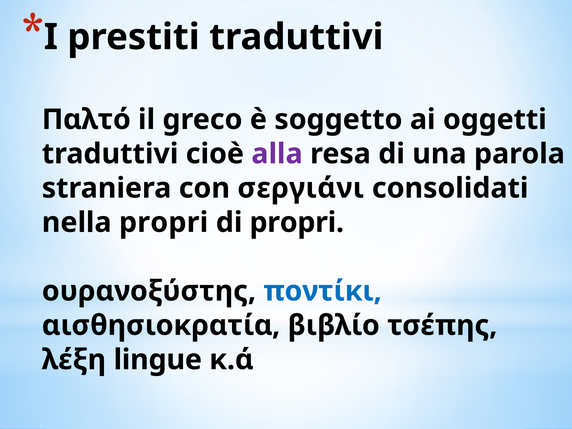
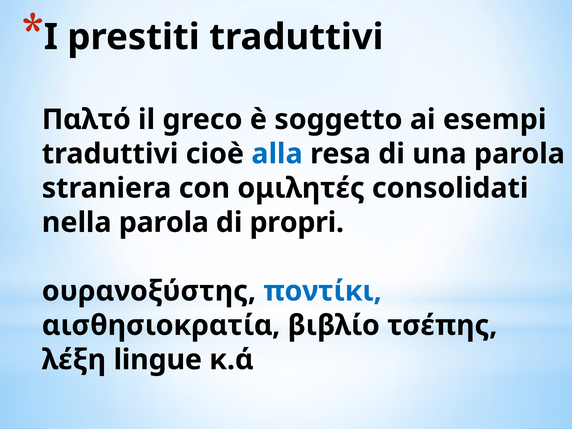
oggetti: oggetti -> esempi
alla colour: purple -> blue
σεργιάνι: σεργιάνι -> ομιλητές
nella propri: propri -> parola
